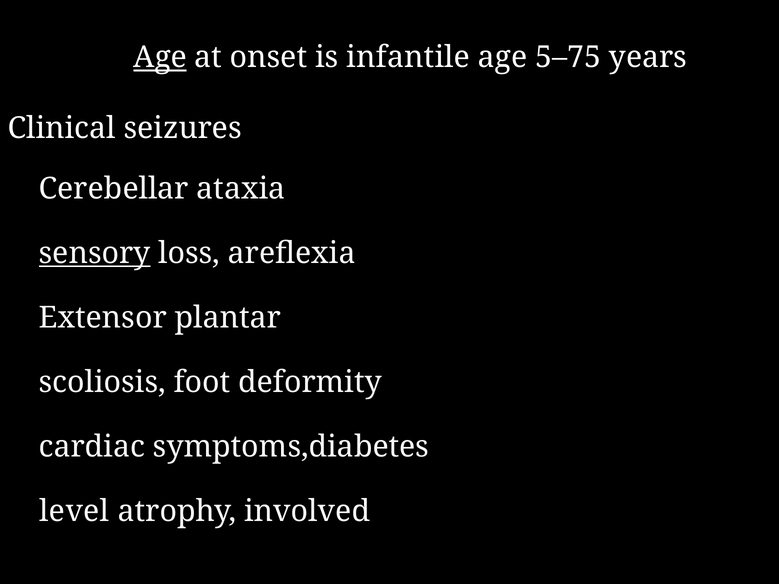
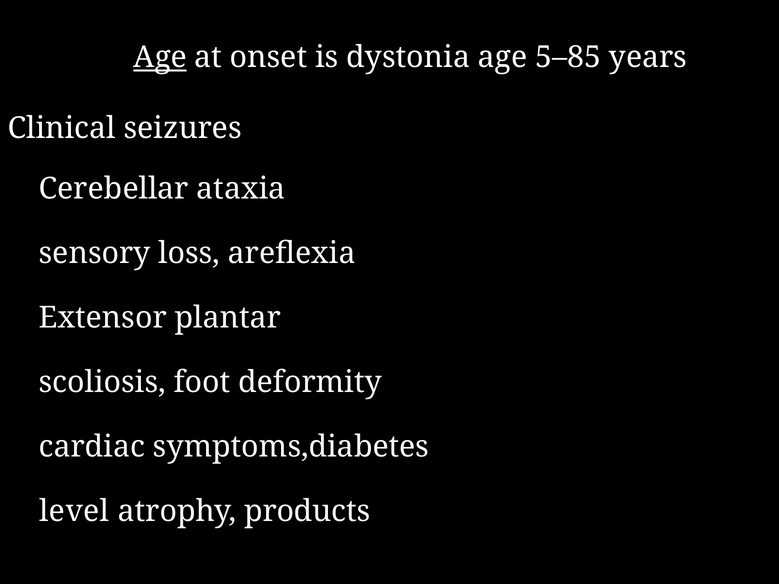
infantile: infantile -> dystonia
5–75: 5–75 -> 5–85
sensory underline: present -> none
involved: involved -> products
